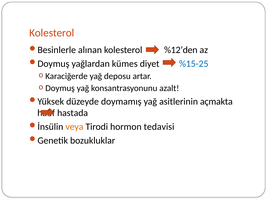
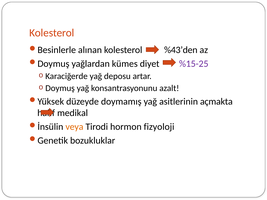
%12’den: %12’den -> %43’den
%15-25 colour: blue -> purple
hastada: hastada -> medikal
tedavisi: tedavisi -> fizyoloji
